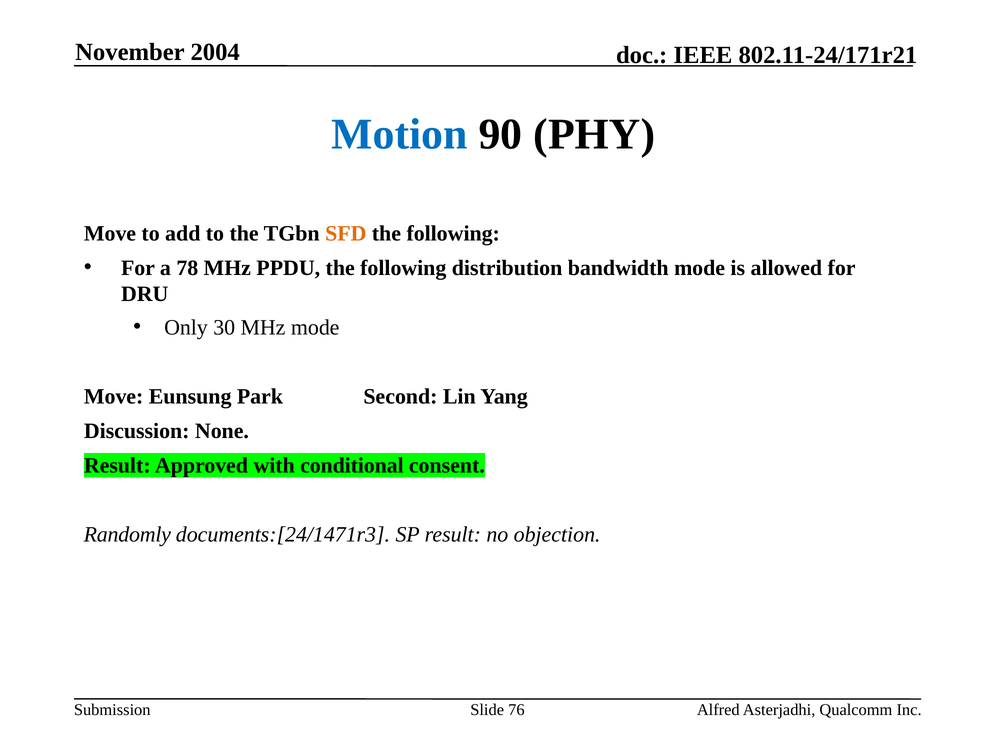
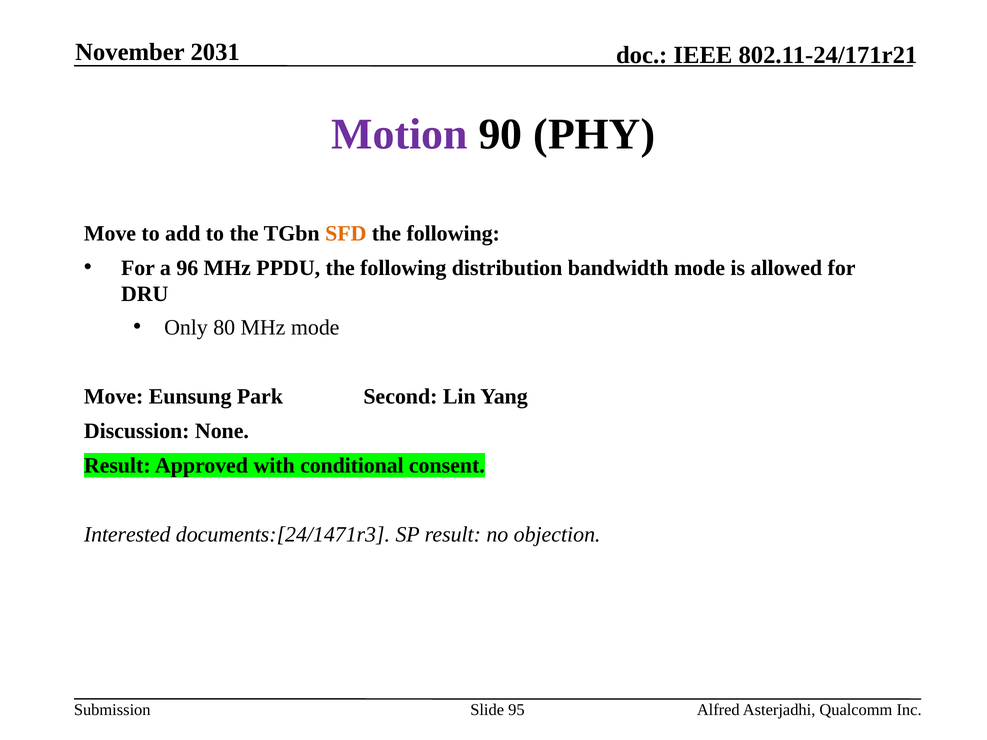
2004: 2004 -> 2031
Motion colour: blue -> purple
78: 78 -> 96
30: 30 -> 80
Randomly: Randomly -> Interested
76: 76 -> 95
